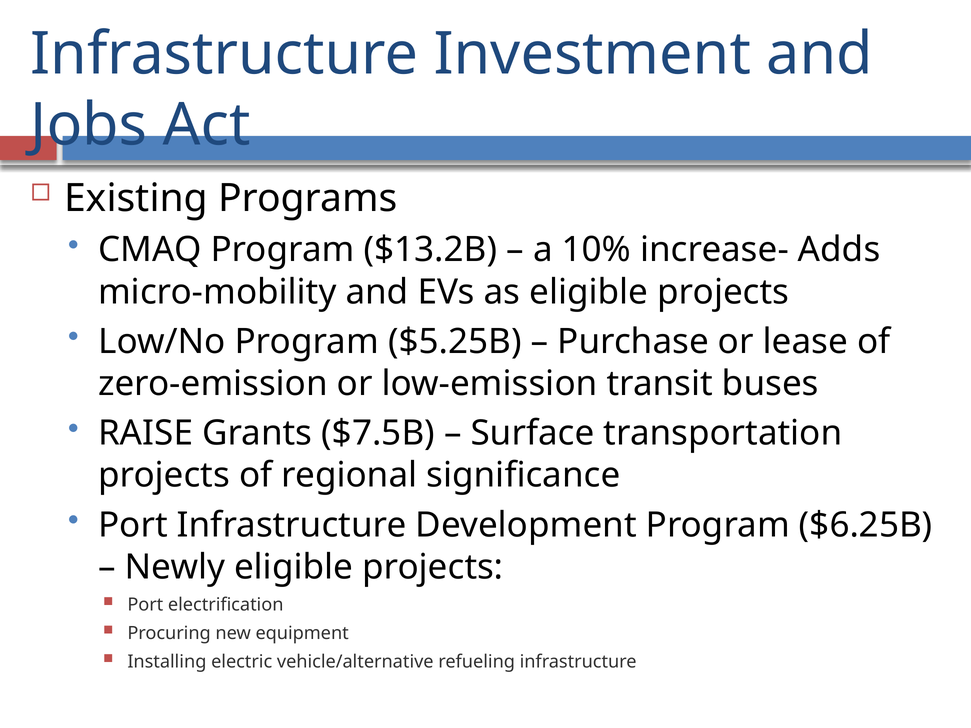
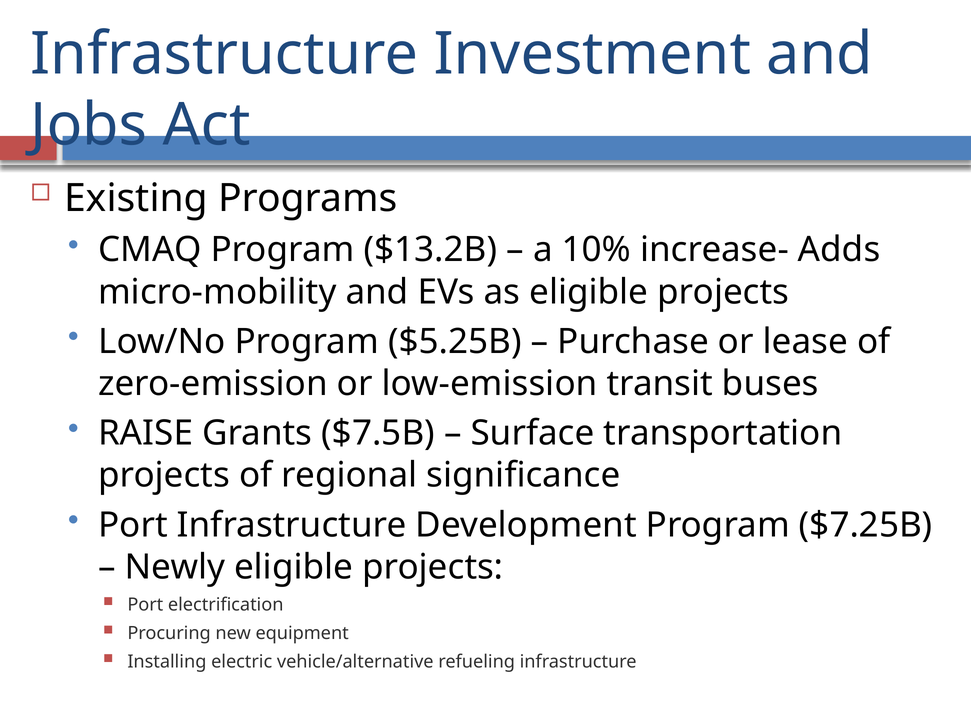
$6.25B: $6.25B -> $7.25B
